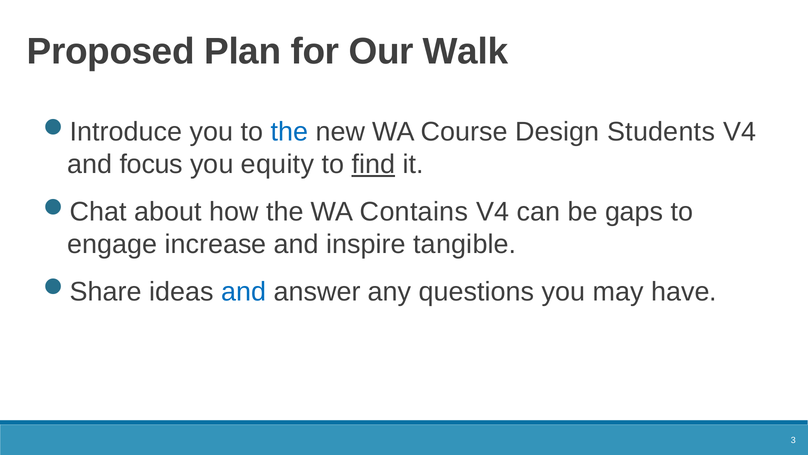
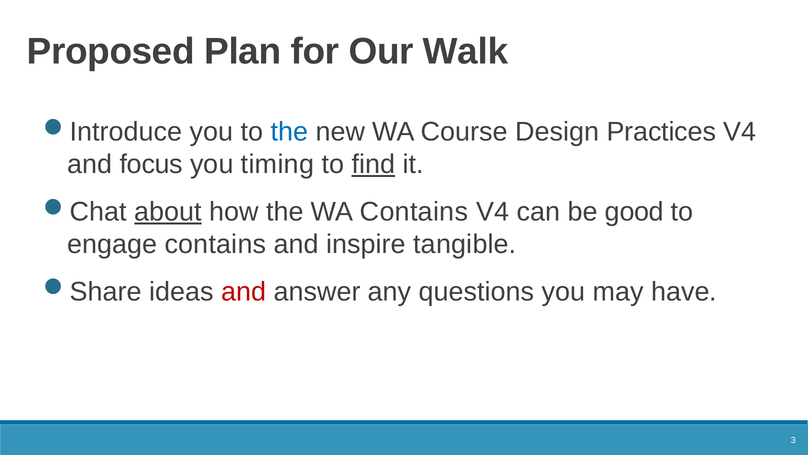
Students: Students -> Practices
equity: equity -> timing
about underline: none -> present
gaps: gaps -> good
engage increase: increase -> contains
and at (244, 292) colour: blue -> red
